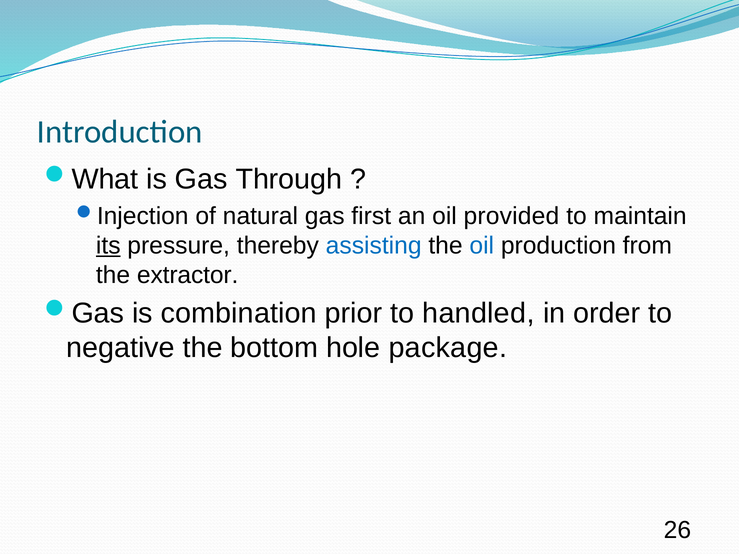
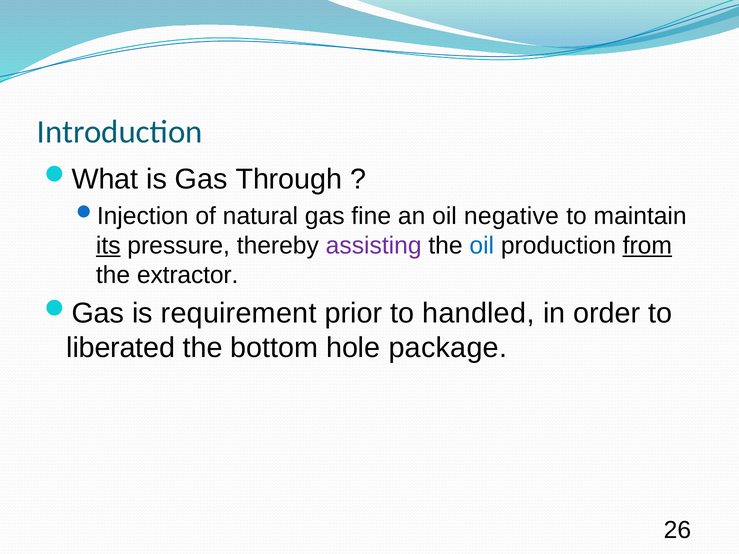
first: first -> fine
provided: provided -> negative
assisting colour: blue -> purple
from underline: none -> present
combination: combination -> requirement
negative: negative -> liberated
